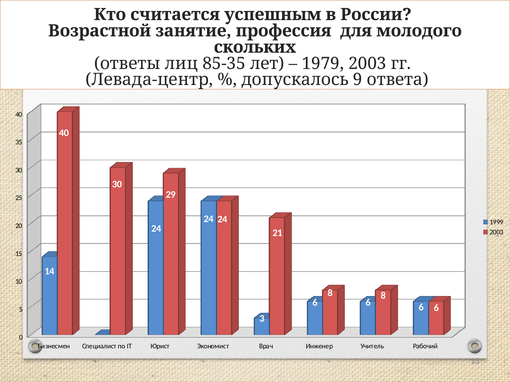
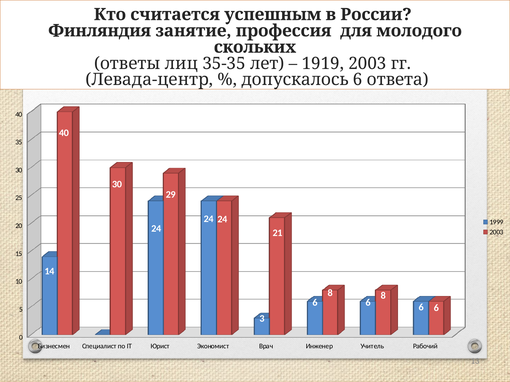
Возрастной: Возрастной -> Финляндия
85-35: 85-35 -> 35-35
1979: 1979 -> 1919
допускалось 9: 9 -> 6
